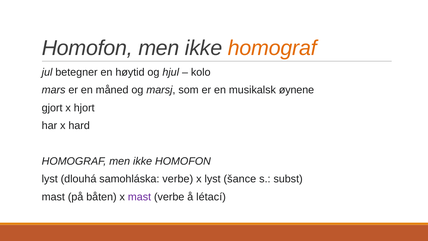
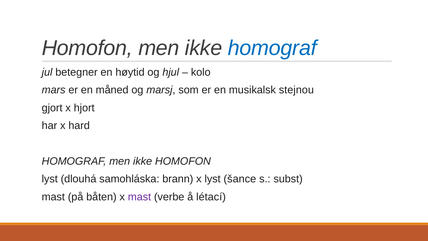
homograf at (272, 48) colour: orange -> blue
øynene: øynene -> stejnou
samohláska verbe: verbe -> brann
